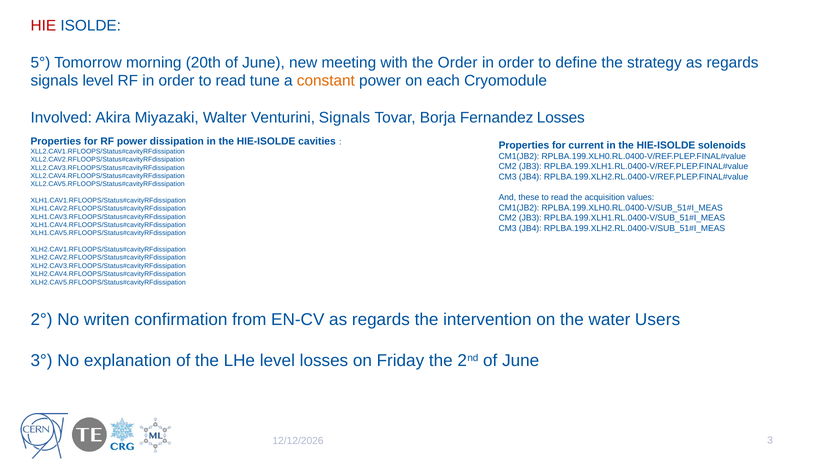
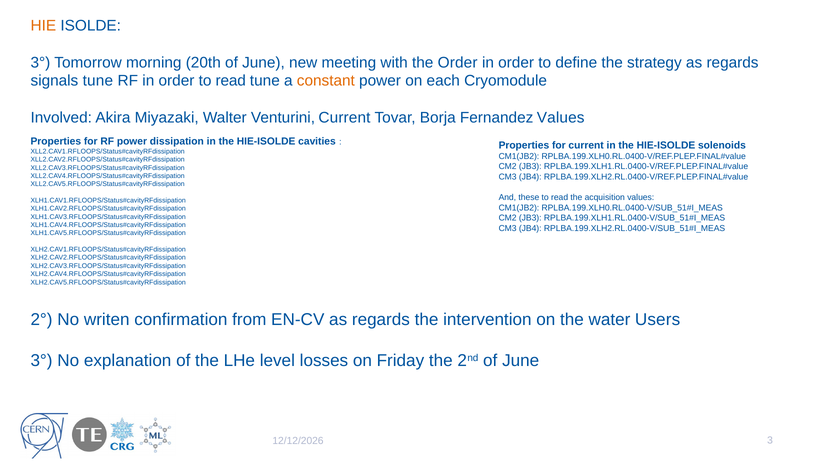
HIE colour: red -> orange
5° at (40, 63): 5° -> 3°
signals level: level -> tune
Venturini Signals: Signals -> Current
Fernandez Losses: Losses -> Values
